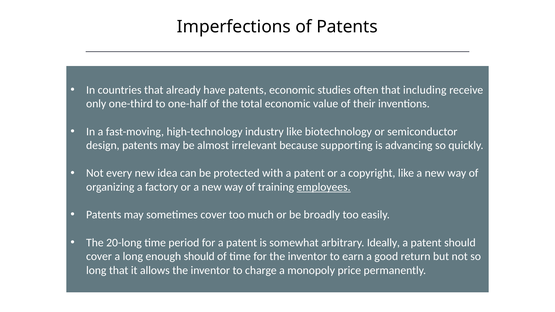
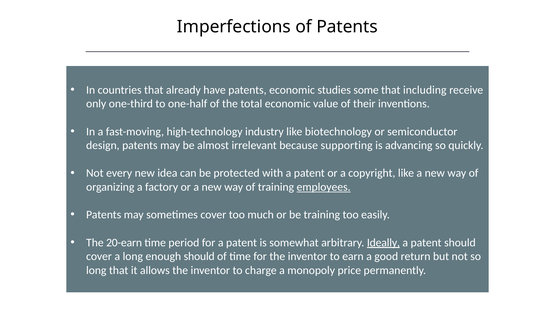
often: often -> some
be broadly: broadly -> training
20-long: 20-long -> 20-earn
Ideally underline: none -> present
